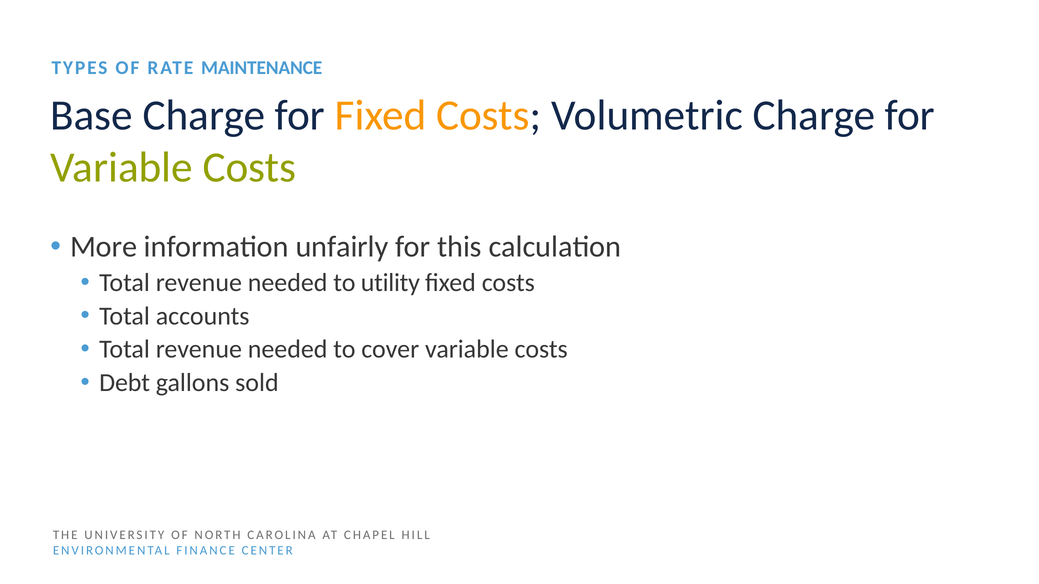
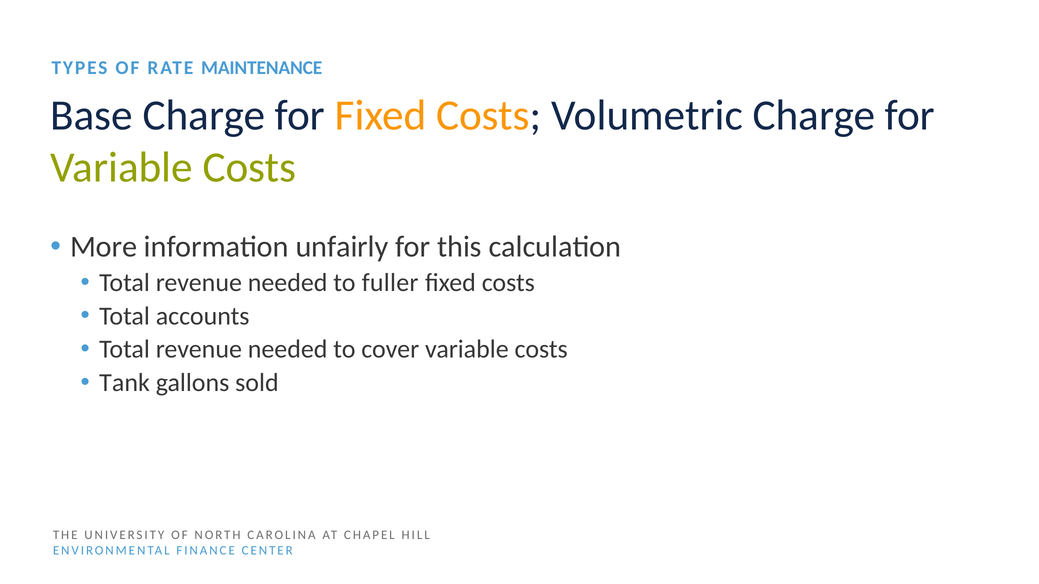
utility: utility -> fuller
Debt: Debt -> Tank
